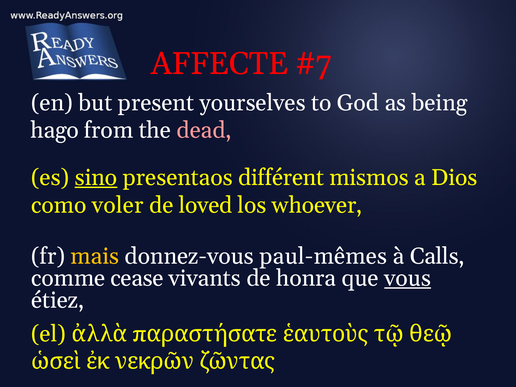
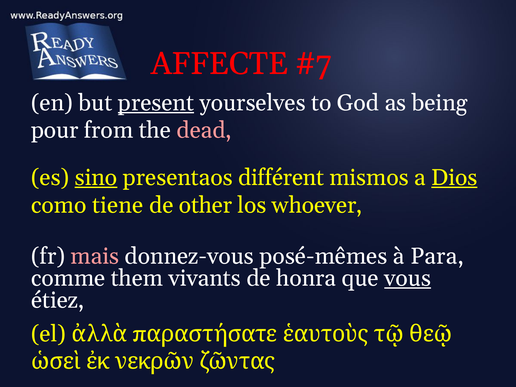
present underline: none -> present
hago: hago -> pour
Dios underline: none -> present
voler: voler -> tiene
loved: loved -> other
mais colour: yellow -> pink
paul-mêmes: paul-mêmes -> posé-mêmes
Calls: Calls -> Para
cease: cease -> them
